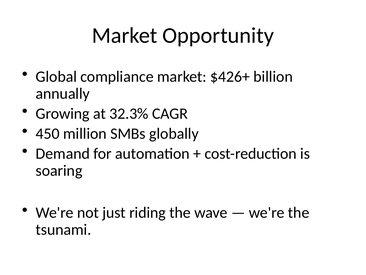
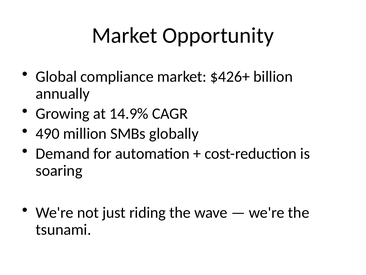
32.3%: 32.3% -> 14.9%
450: 450 -> 490
